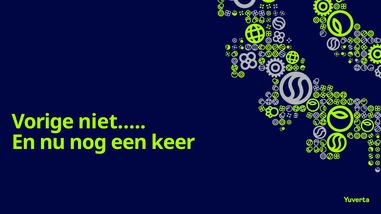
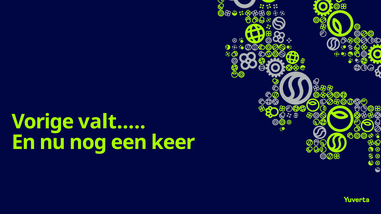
niet…: niet… -> valt…
